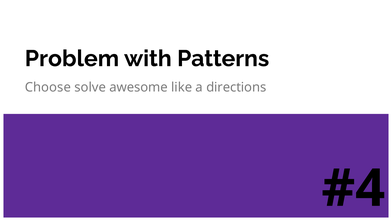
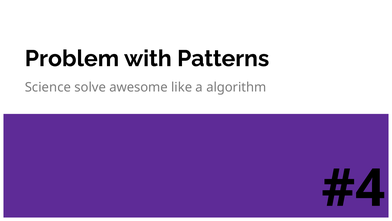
Choose: Choose -> Science
directions: directions -> algorithm
